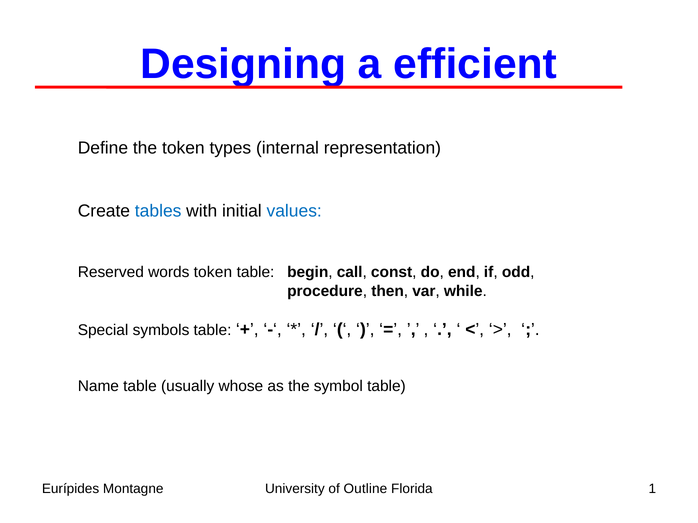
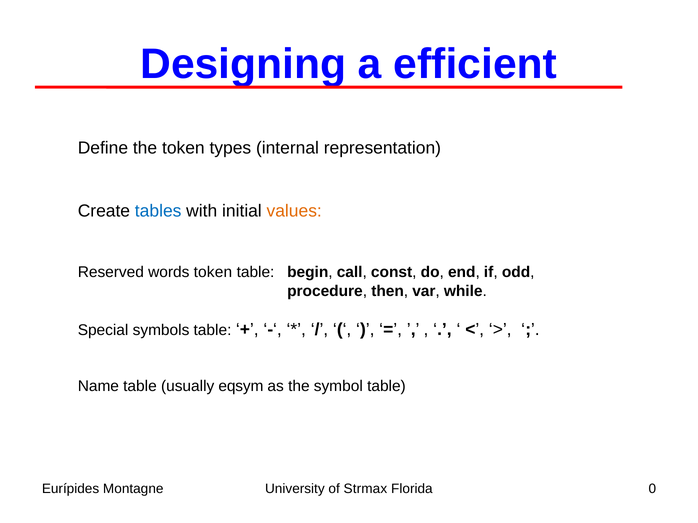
values colour: blue -> orange
whose: whose -> eqsym
Outline: Outline -> Strmax
1: 1 -> 0
